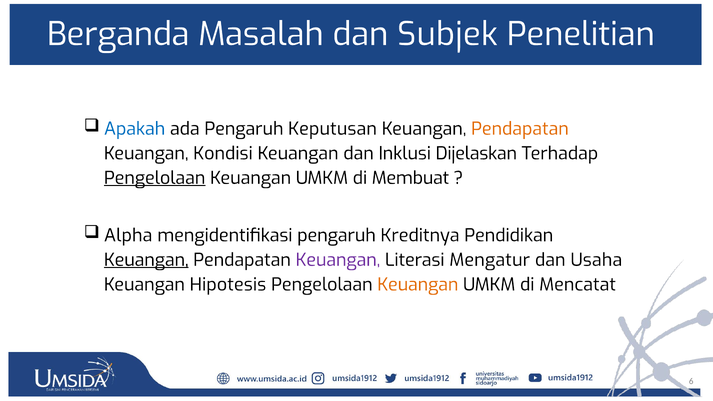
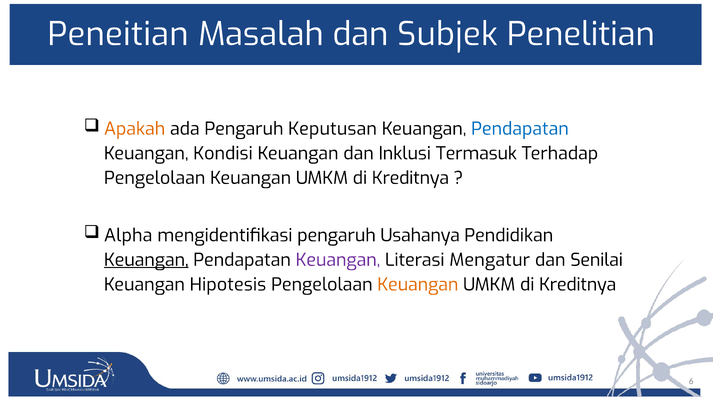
Berganda: Berganda -> Peneitian
Apakah colour: blue -> orange
Pendapatan at (520, 129) colour: orange -> blue
Dijelaskan: Dijelaskan -> Termasuk
Pengelolaan at (155, 178) underline: present -> none
Membuat at (410, 178): Membuat -> Kreditnya
Kreditnya: Kreditnya -> Usahanya
Usaha: Usaha -> Senilai
Mencatat at (578, 285): Mencatat -> Kreditnya
